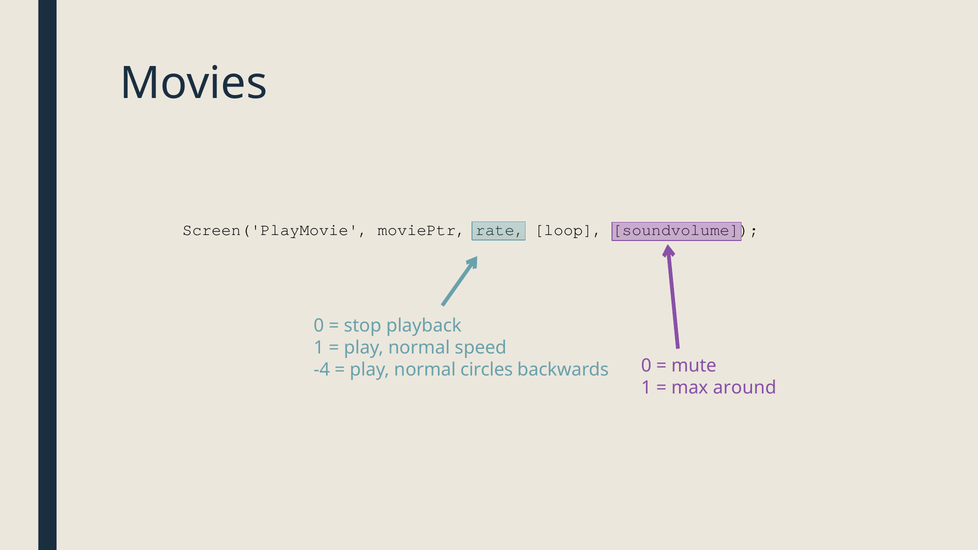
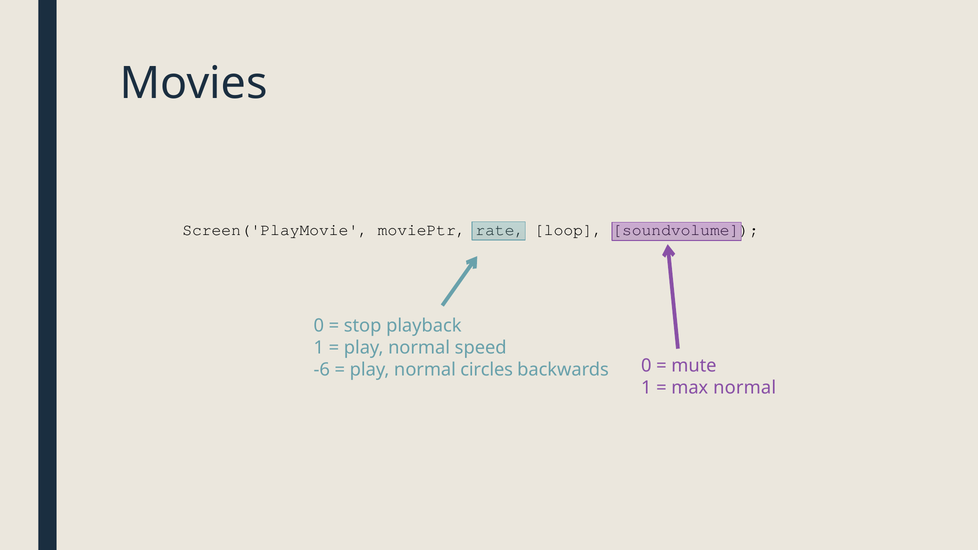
-4: -4 -> -6
max around: around -> normal
